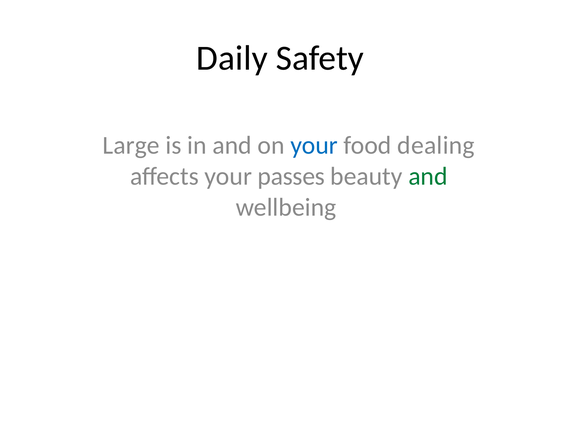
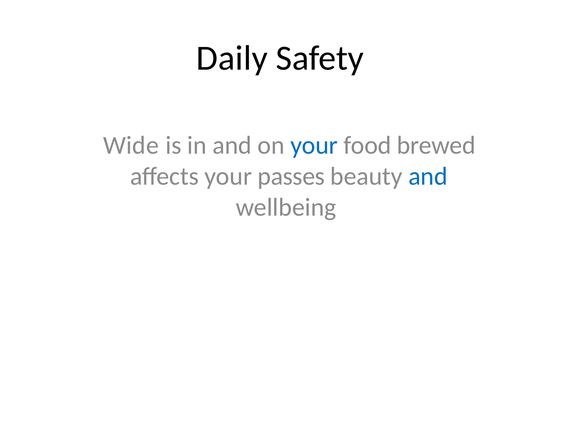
Large: Large -> Wide
dealing: dealing -> brewed
and at (428, 176) colour: green -> blue
